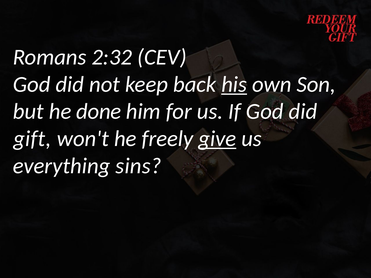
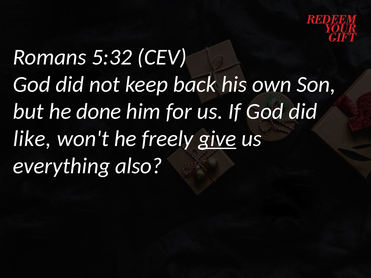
2:32: 2:32 -> 5:32
his underline: present -> none
gift: gift -> like
sins: sins -> also
